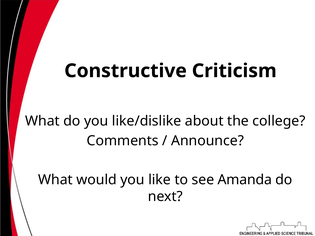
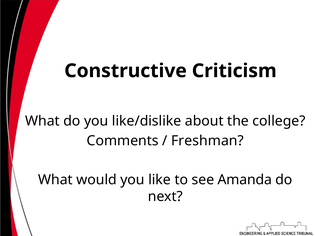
Announce: Announce -> Freshman
